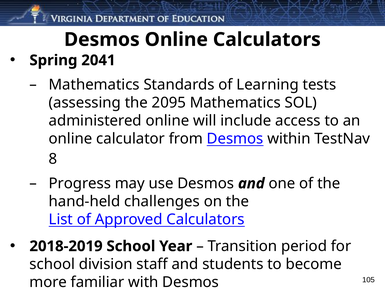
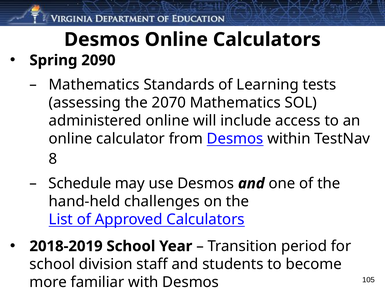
2041: 2041 -> 2090
2095: 2095 -> 2070
Progress: Progress -> Schedule
